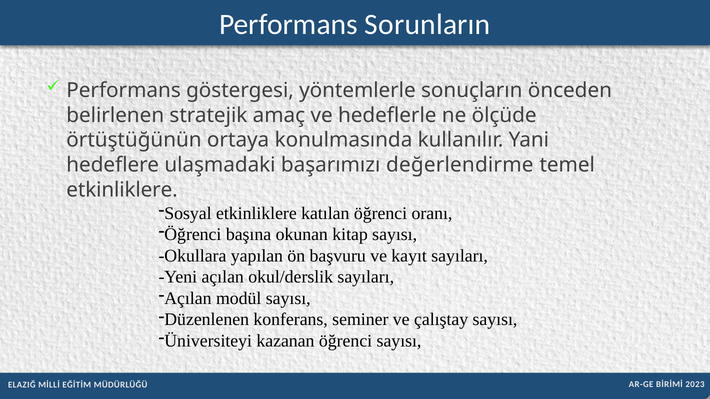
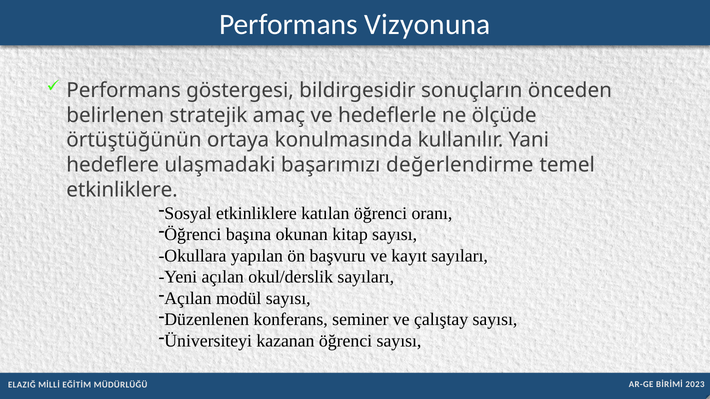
Sorunların: Sorunların -> Vizyonuna
yöntemlerle: yöntemlerle -> bildirgesidir
